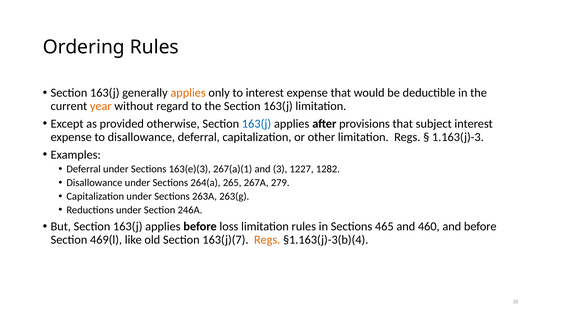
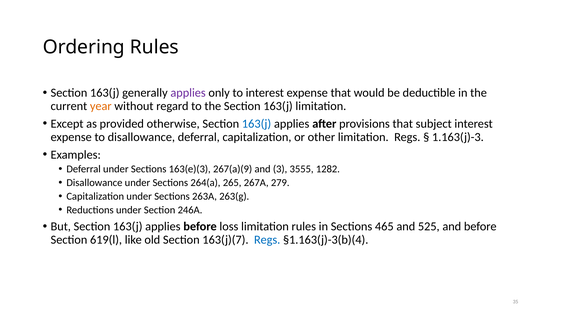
applies at (188, 93) colour: orange -> purple
267(a)(1: 267(a)(1 -> 267(a)(9
1227: 1227 -> 3555
460: 460 -> 525
469(l: 469(l -> 619(l
Regs at (267, 240) colour: orange -> blue
